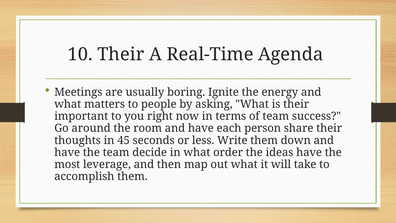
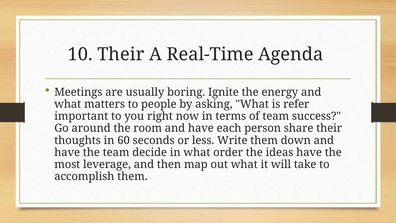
is their: their -> refer
45: 45 -> 60
